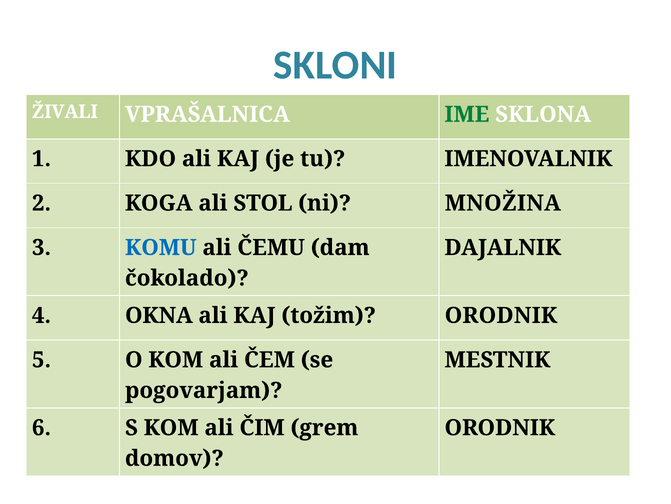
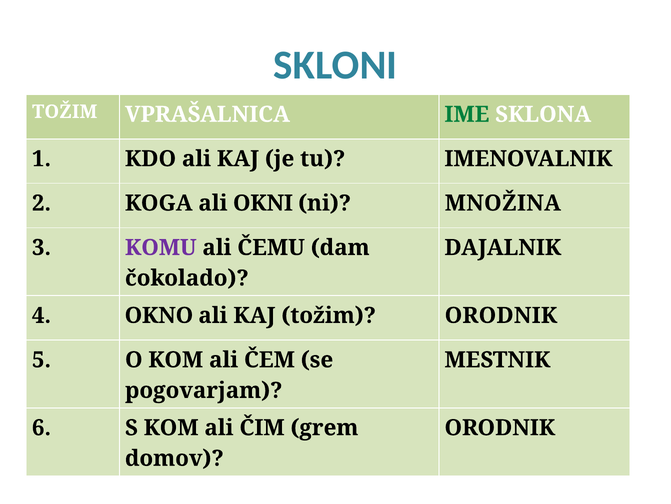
ŽIVALI at (65, 112): ŽIVALI -> TOŽIM
STOL: STOL -> OKNI
KOMU colour: blue -> purple
OKNA: OKNA -> OKNO
